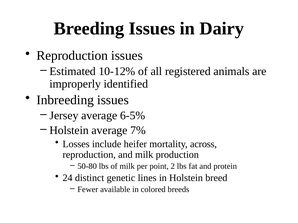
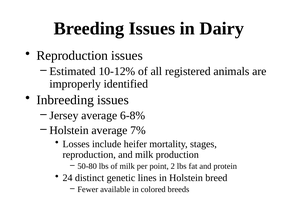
6-5%: 6-5% -> 6-8%
across: across -> stages
